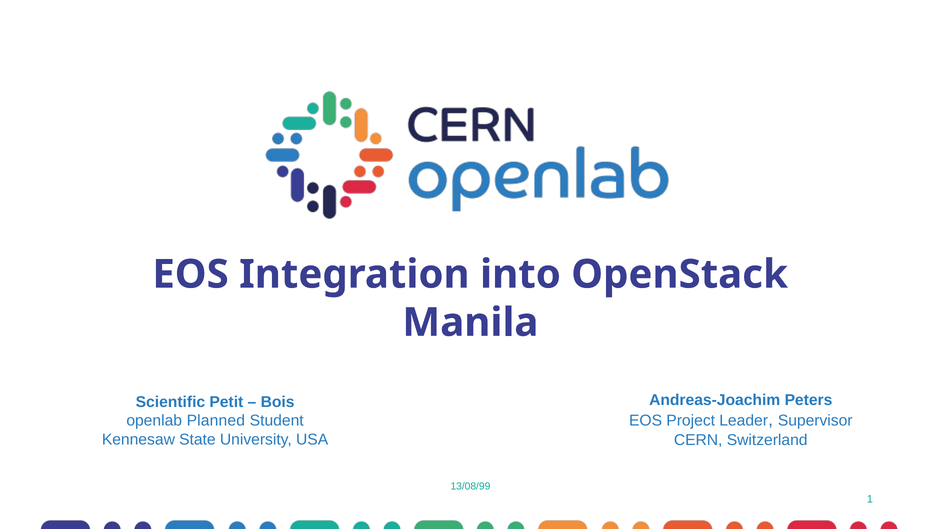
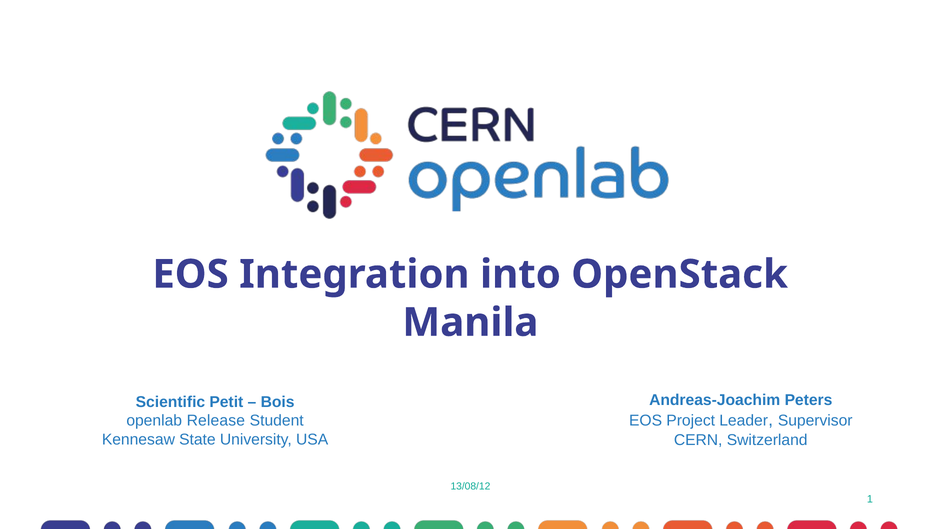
Planned: Planned -> Release
13/08/99: 13/08/99 -> 13/08/12
